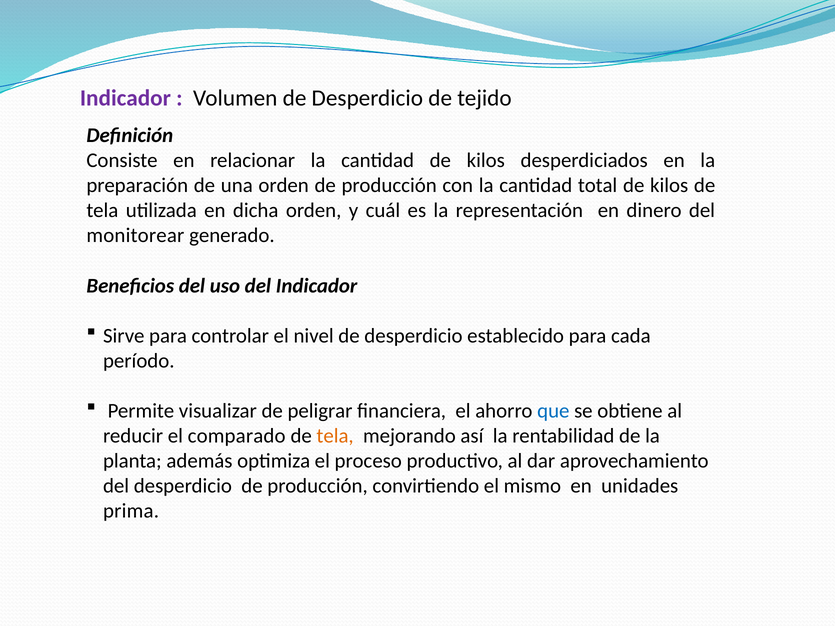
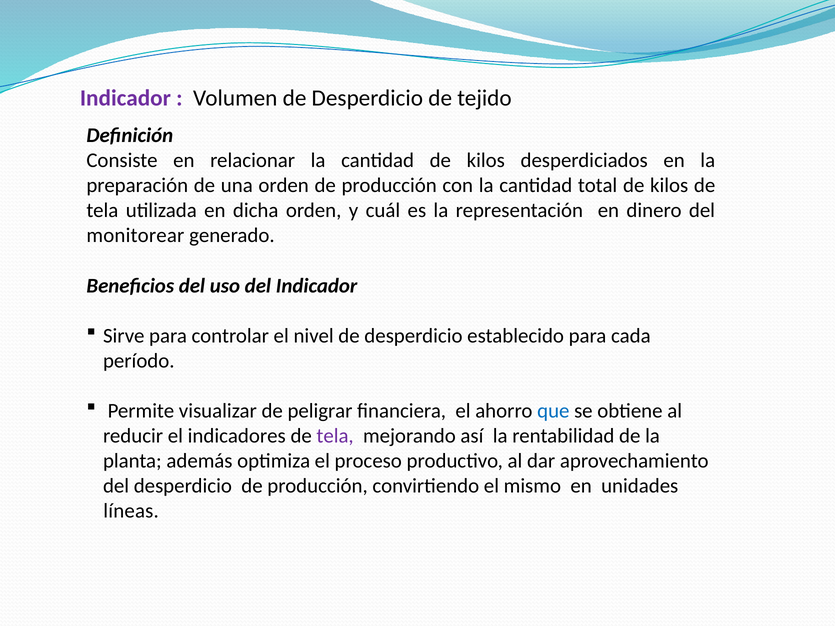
comparado: comparado -> indicadores
tela at (335, 436) colour: orange -> purple
prima: prima -> líneas
